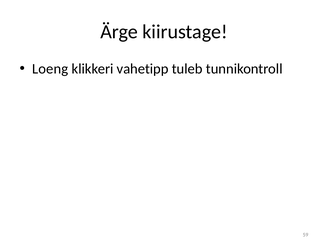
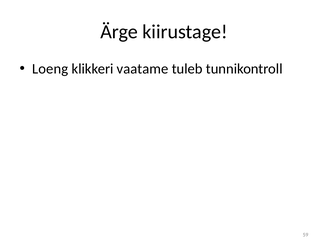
vahetipp: vahetipp -> vaatame
